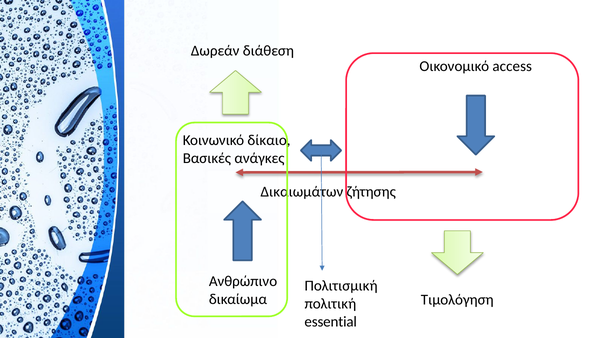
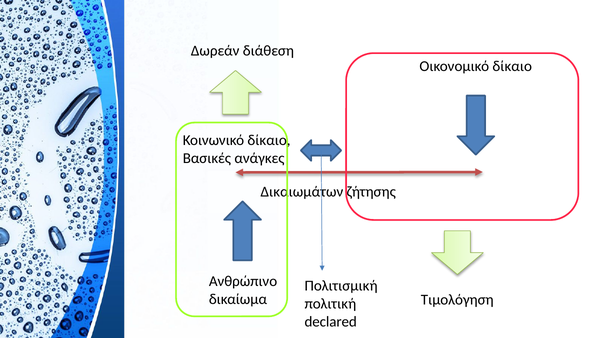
Οικονομικό access: access -> δίκαιο
essential: essential -> declared
